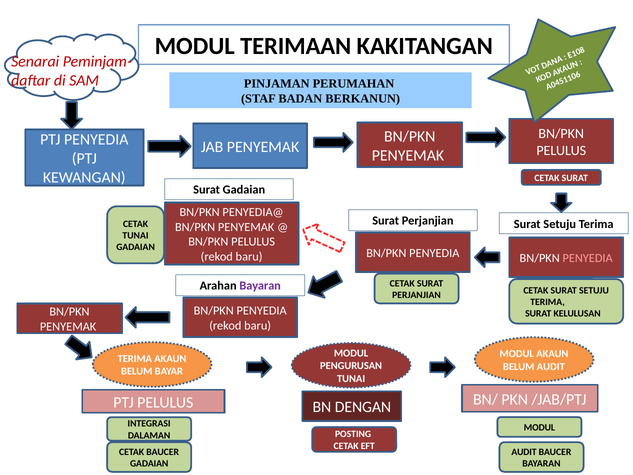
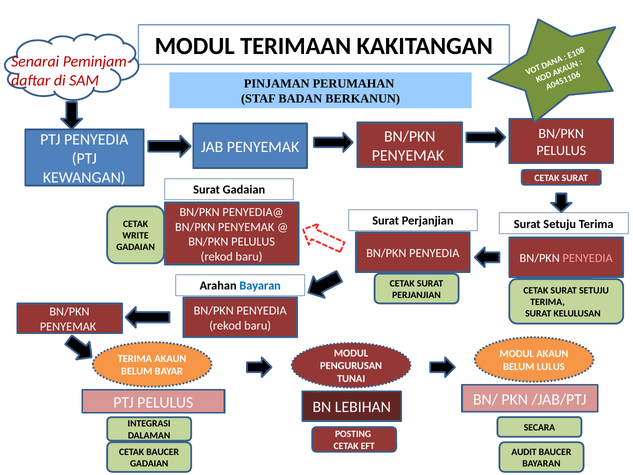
TUNAI at (135, 235): TUNAI -> WRITE
Bayaran at (260, 286) colour: purple -> blue
BELUM AUDIT: AUDIT -> LULUS
DENGAN: DENGAN -> LEBIHAN
MODUL at (539, 427): MODUL -> SECARA
